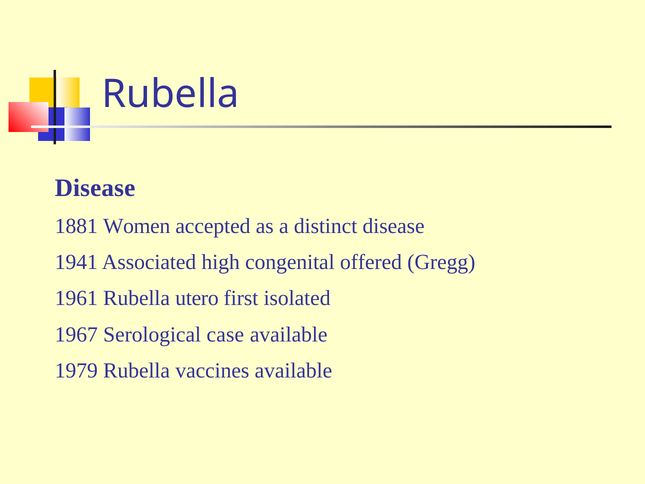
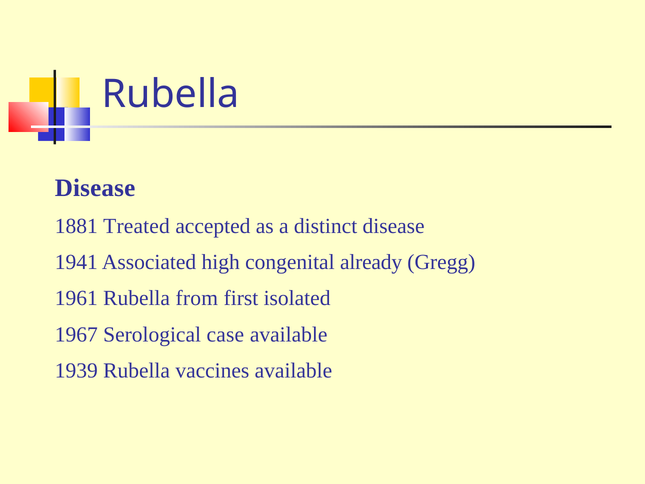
Women: Women -> Treated
offered: offered -> already
utero: utero -> from
1979: 1979 -> 1939
